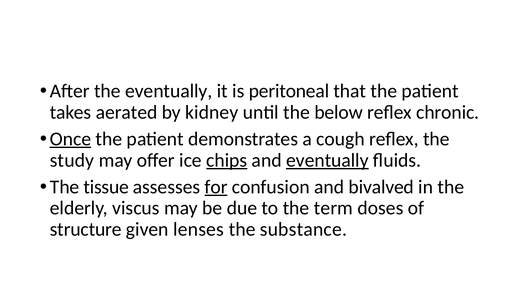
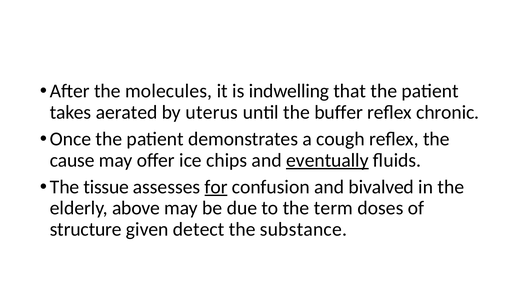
the eventually: eventually -> molecules
peritoneal: peritoneal -> indwelling
kidney: kidney -> uterus
below: below -> buffer
Once underline: present -> none
study: study -> cause
chips underline: present -> none
viscus: viscus -> above
lenses: lenses -> detect
